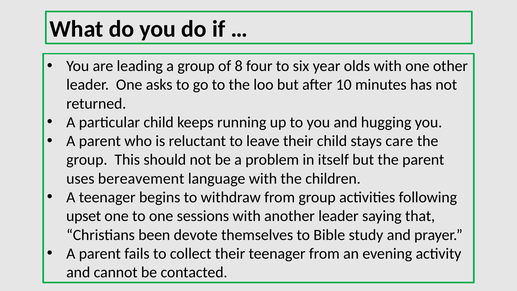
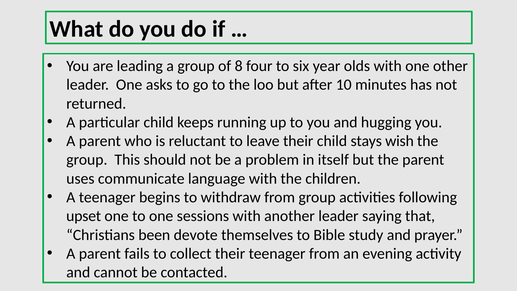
care: care -> wish
bereavement: bereavement -> communicate
